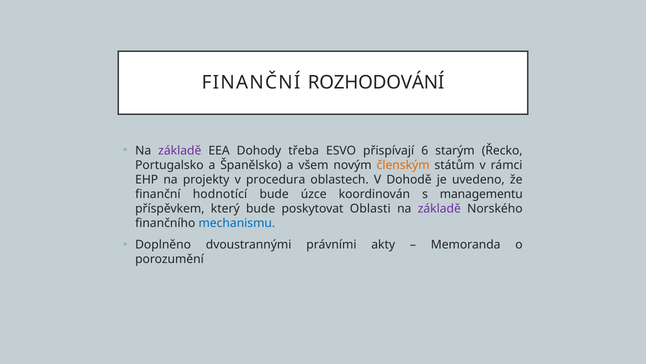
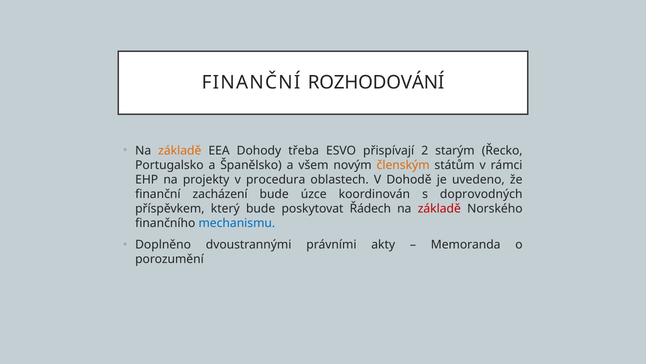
základě at (180, 150) colour: purple -> orange
6: 6 -> 2
hodnotící: hodnotící -> zacházení
managementu: managementu -> doprovodných
Oblasti: Oblasti -> Řádech
základě at (439, 208) colour: purple -> red
